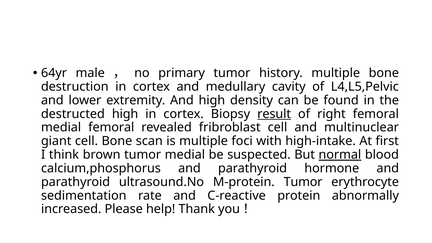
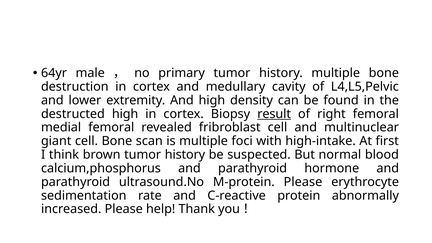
brown tumor medial: medial -> history
normal underline: present -> none
M-protein Tumor: Tumor -> Please
